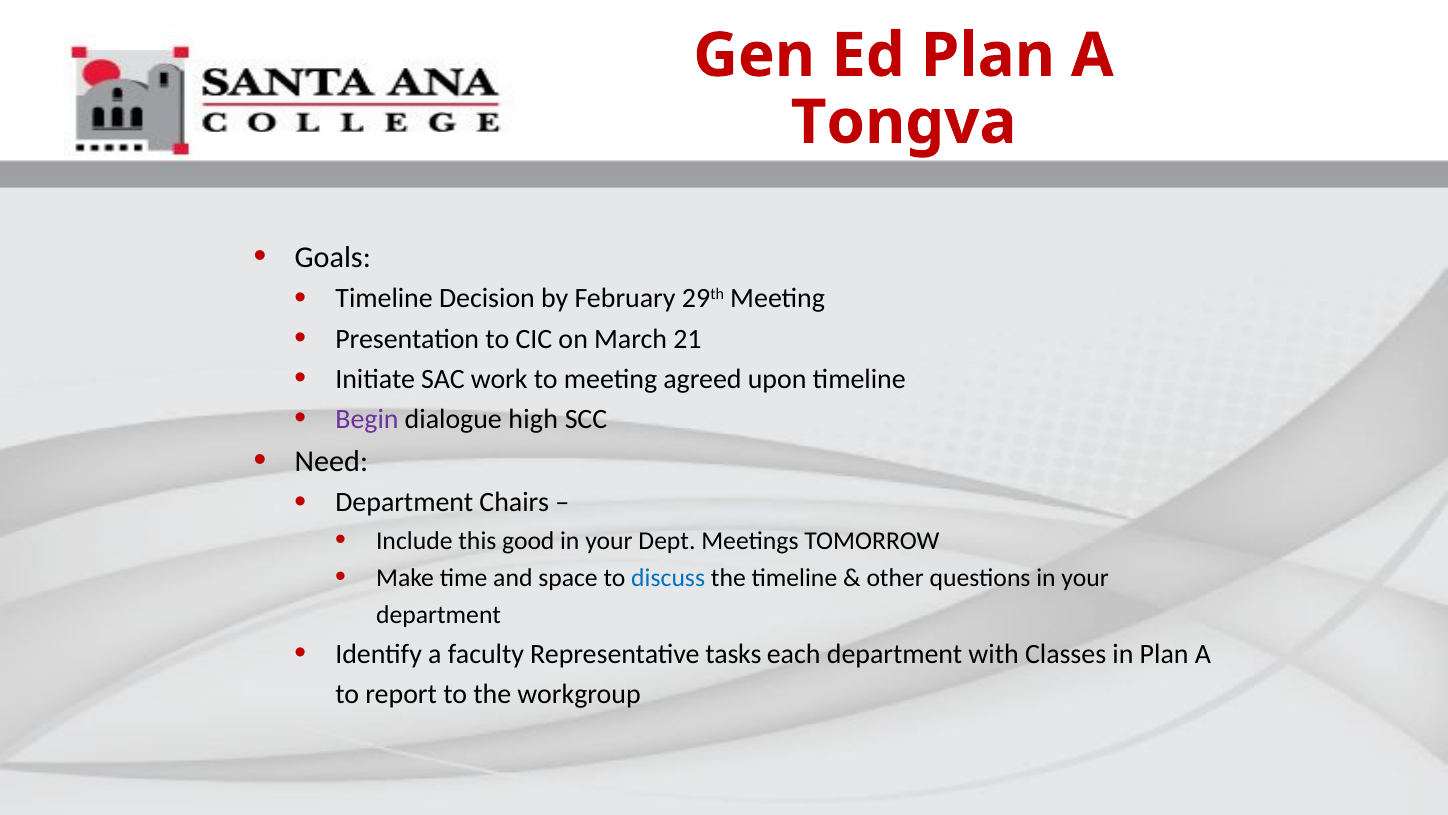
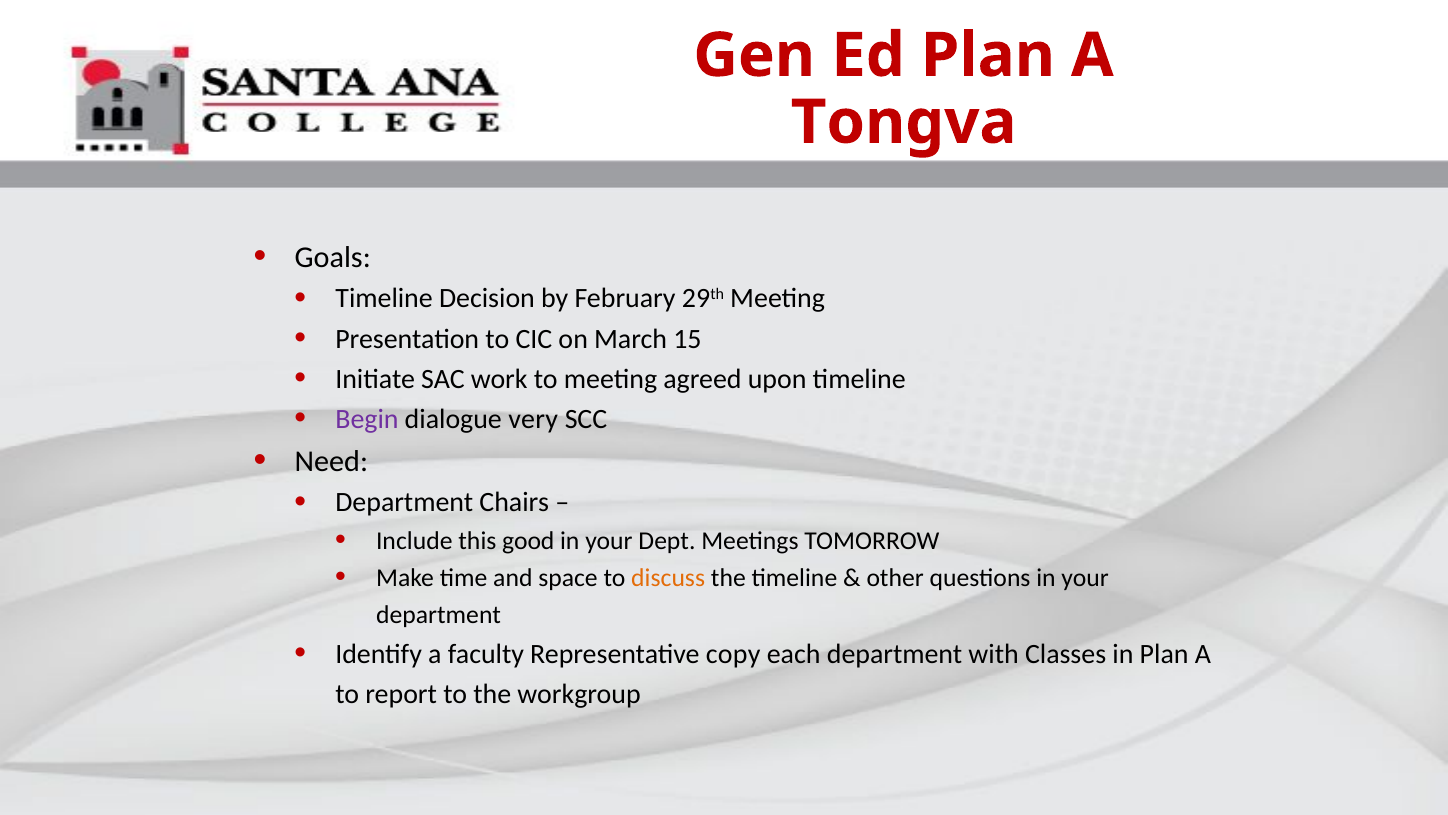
21: 21 -> 15
high: high -> very
discuss colour: blue -> orange
tasks: tasks -> copy
